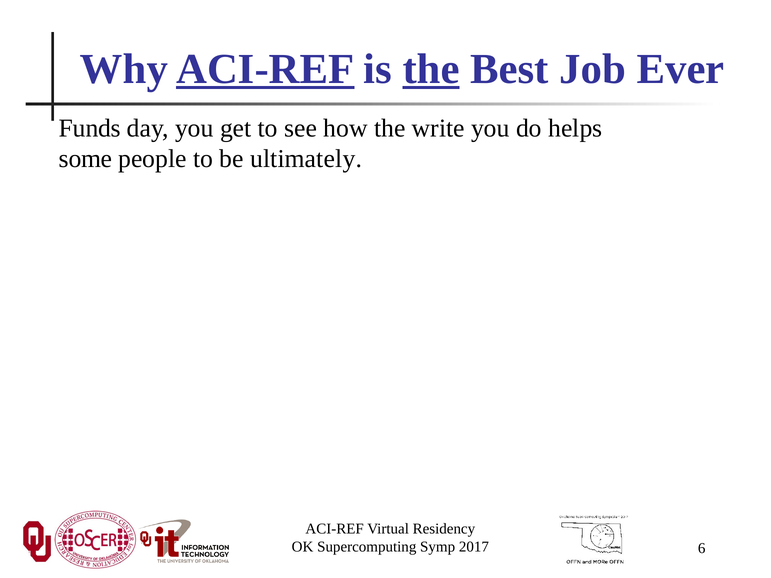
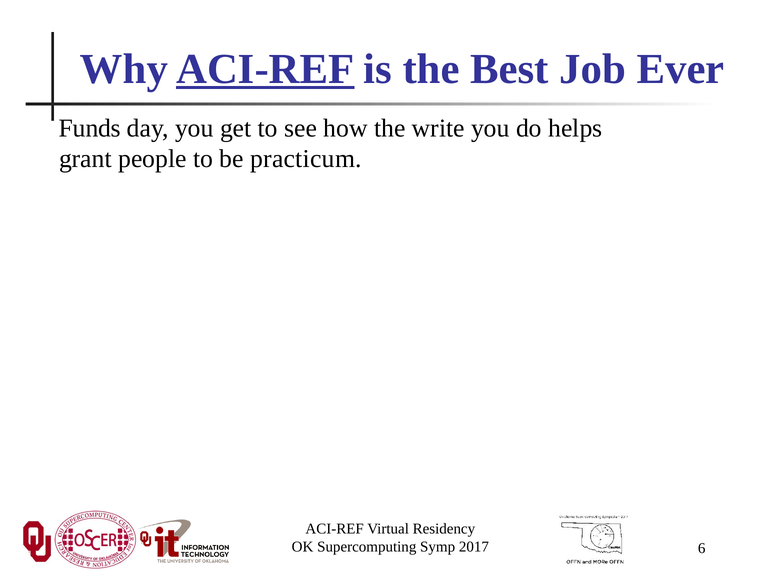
the at (431, 69) underline: present -> none
some: some -> grant
ultimately: ultimately -> practicum
